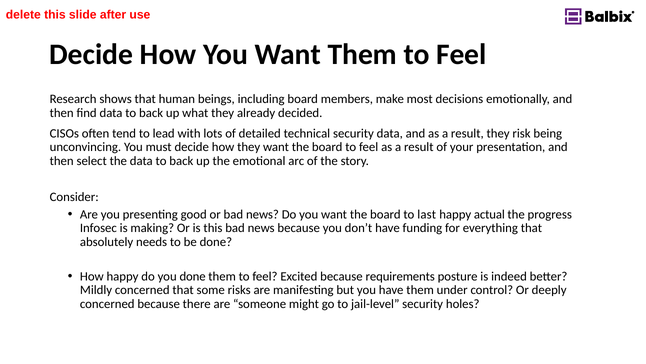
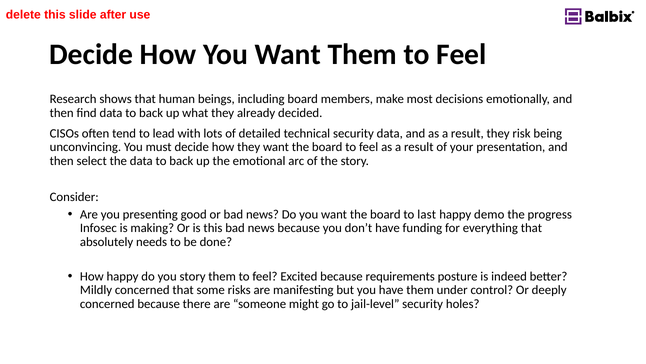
actual: actual -> demo
you done: done -> story
